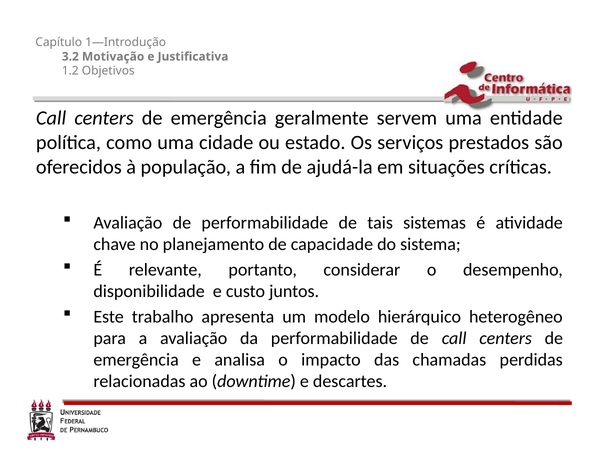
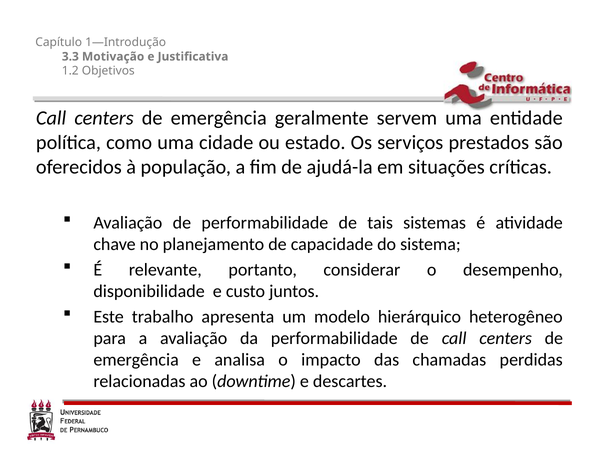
3.2: 3.2 -> 3.3
